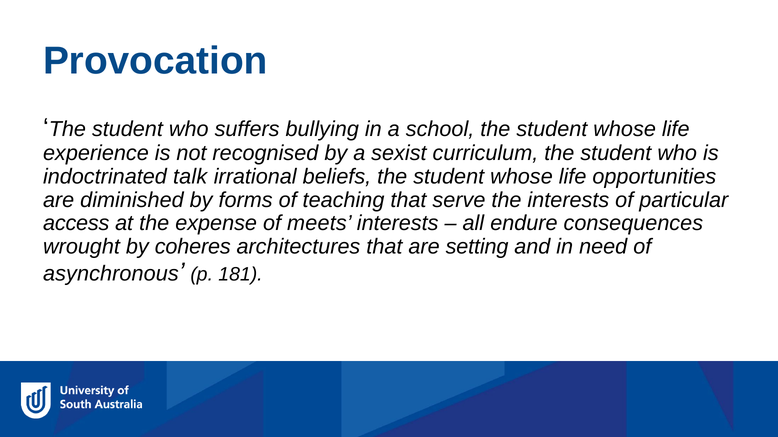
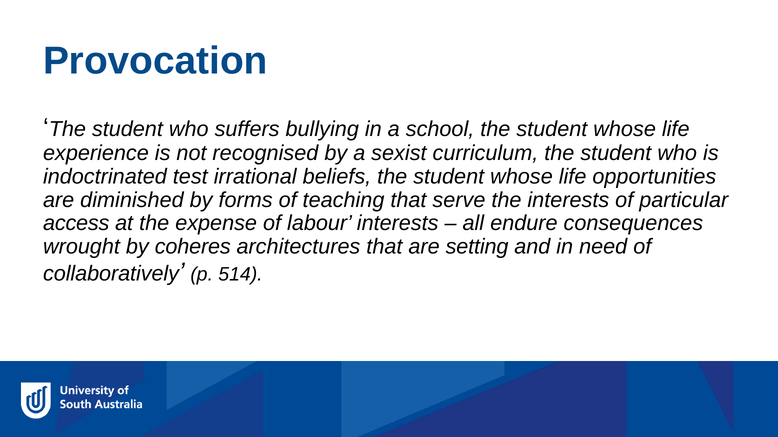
talk: talk -> test
meets: meets -> labour
asynchronous: asynchronous -> collaboratively
181: 181 -> 514
